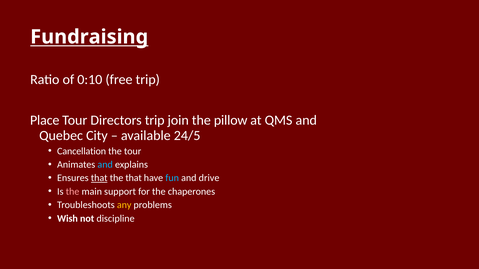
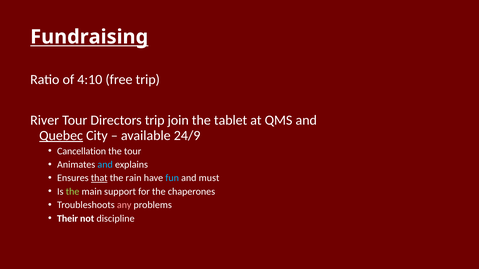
0:10: 0:10 -> 4:10
Place: Place -> River
pillow: pillow -> tablet
Quebec underline: none -> present
24/5: 24/5 -> 24/9
the that: that -> rain
drive: drive -> must
the at (73, 192) colour: pink -> light green
any colour: yellow -> pink
Wish: Wish -> Their
